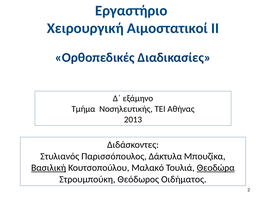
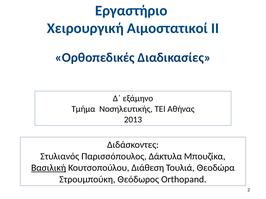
Μαλακό: Μαλακό -> Διάθεση
Θεοδώρα underline: present -> none
Οιδήματος: Οιδήματος -> Orthopand
